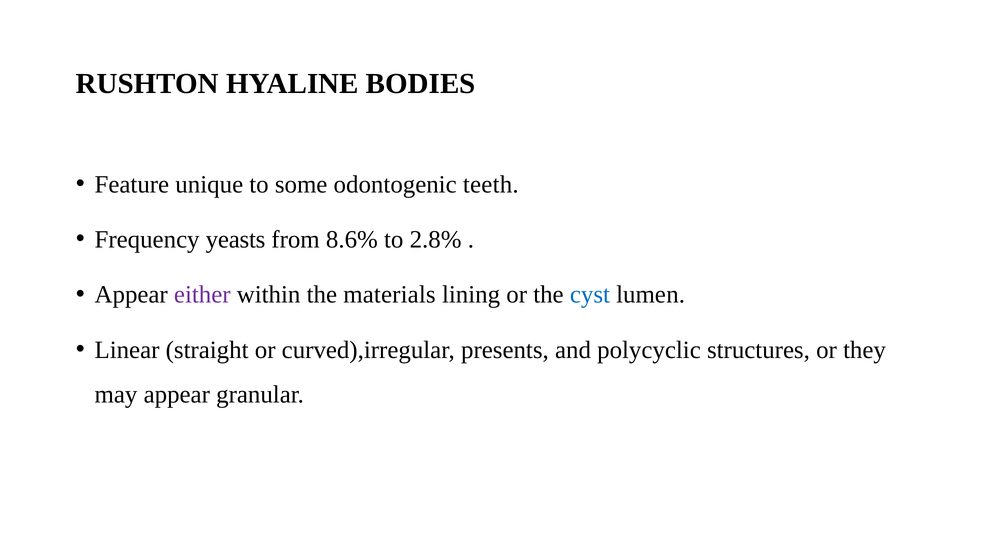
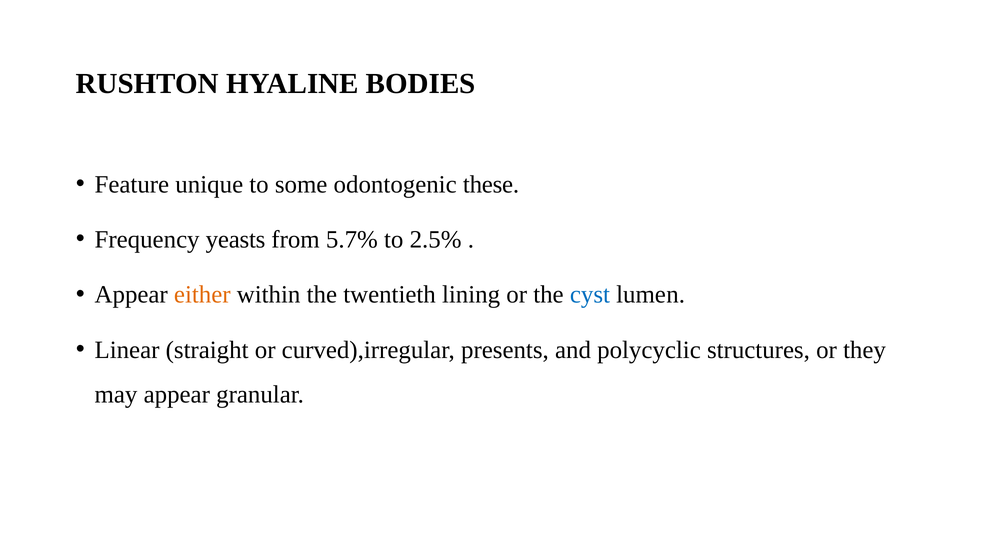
teeth: teeth -> these
8.6%: 8.6% -> 5.7%
2.8%: 2.8% -> 2.5%
either colour: purple -> orange
materials: materials -> twentieth
